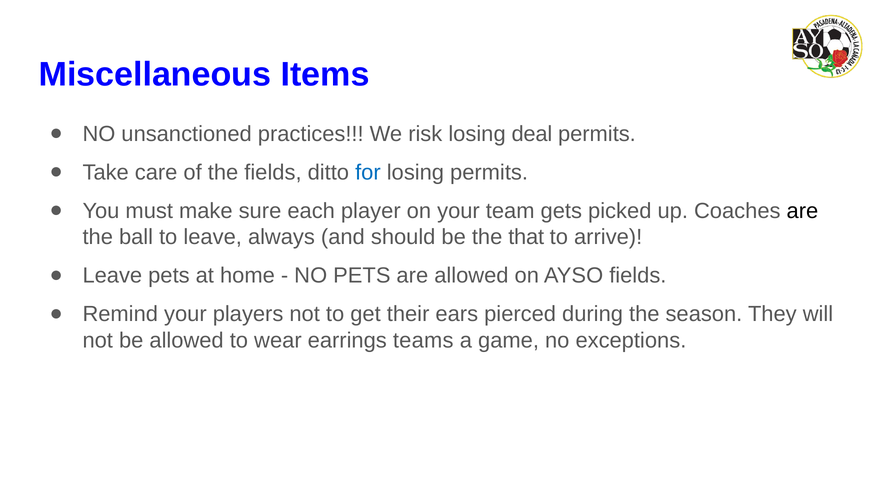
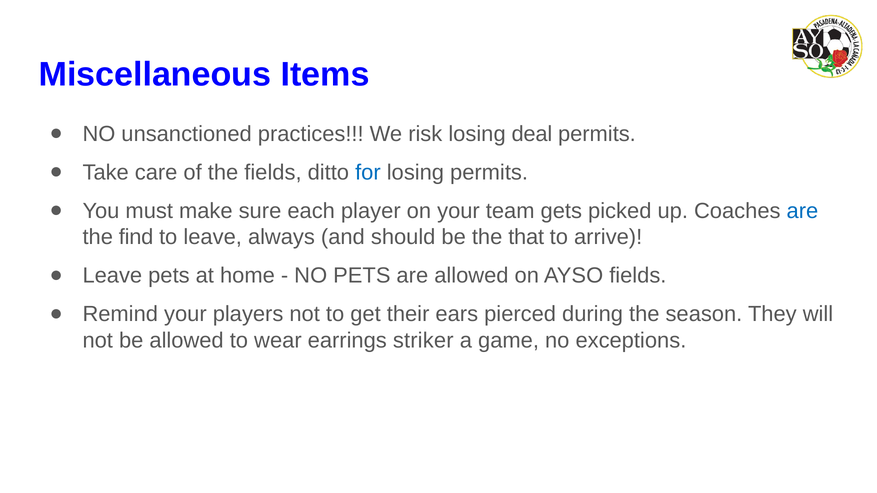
are at (802, 211) colour: black -> blue
ball: ball -> find
teams: teams -> striker
